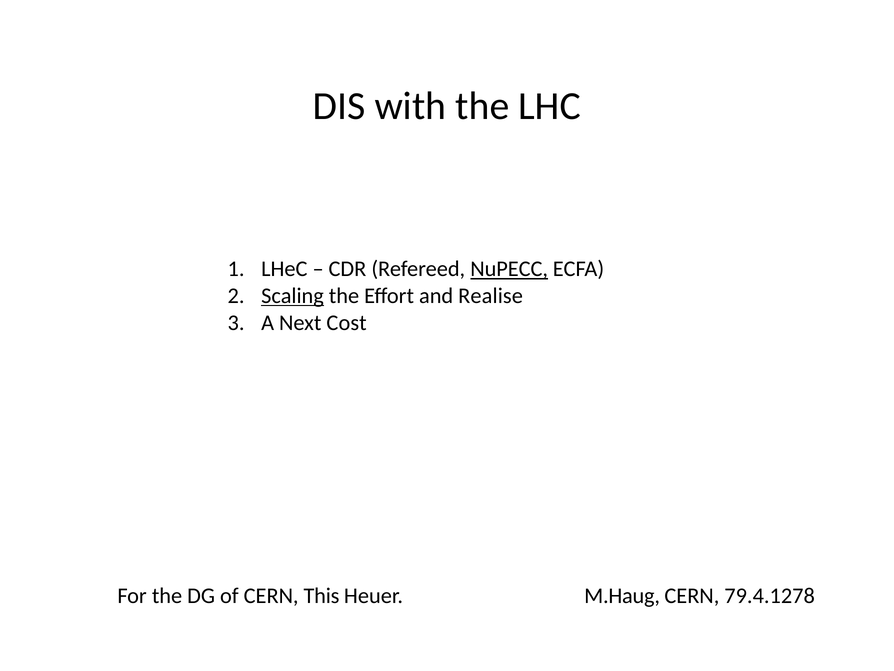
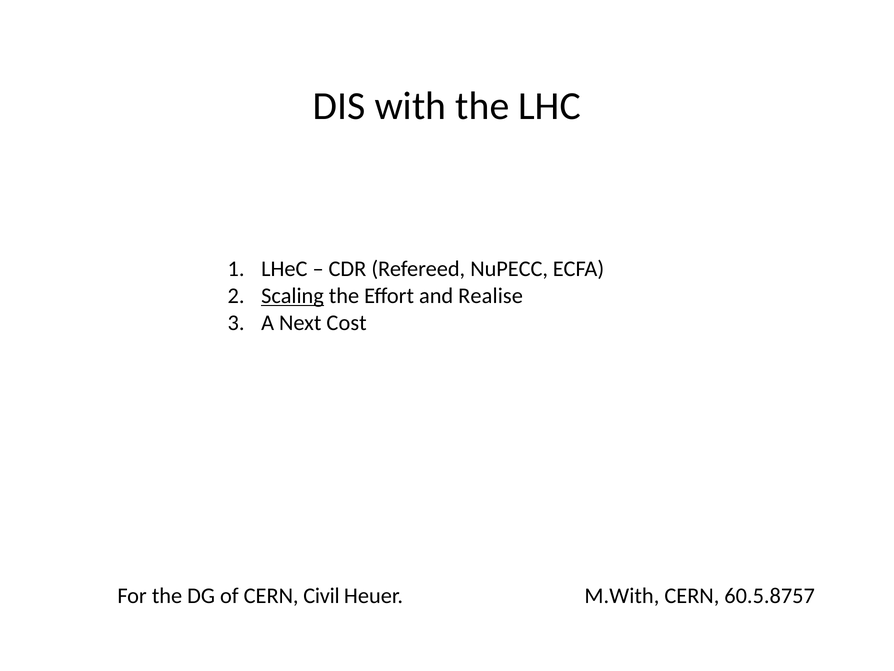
NuPECC underline: present -> none
This: This -> Civil
M.Haug: M.Haug -> M.With
79.4.1278: 79.4.1278 -> 60.5.8757
